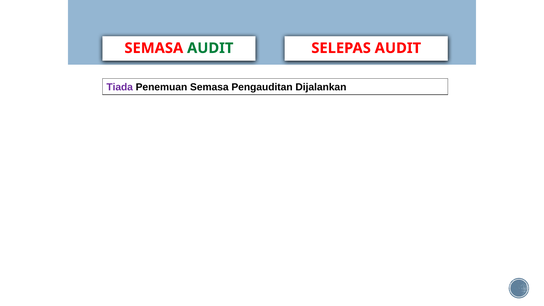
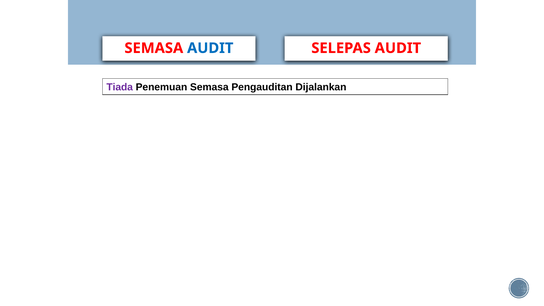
AUDIT at (210, 48) colour: green -> blue
